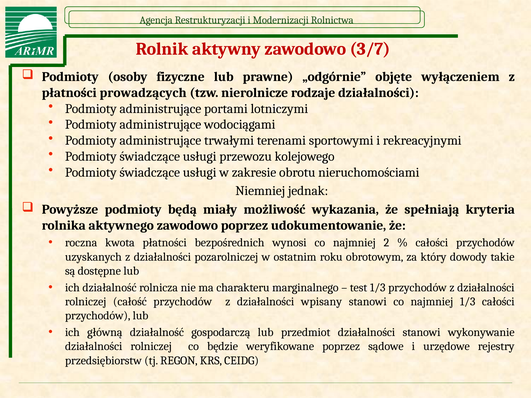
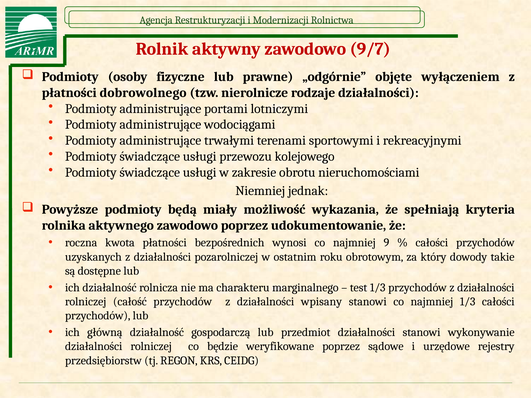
3/7: 3/7 -> 9/7
prowadzących: prowadzących -> dobrowolnego
2: 2 -> 9
